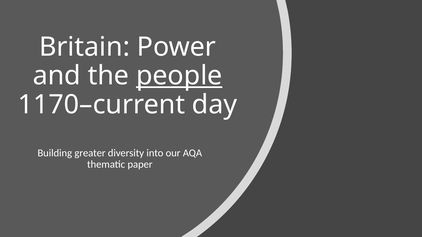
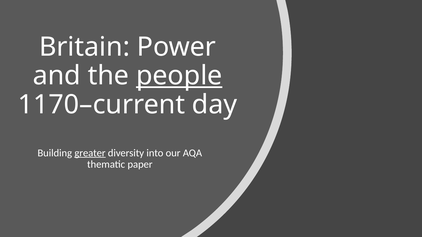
greater underline: none -> present
